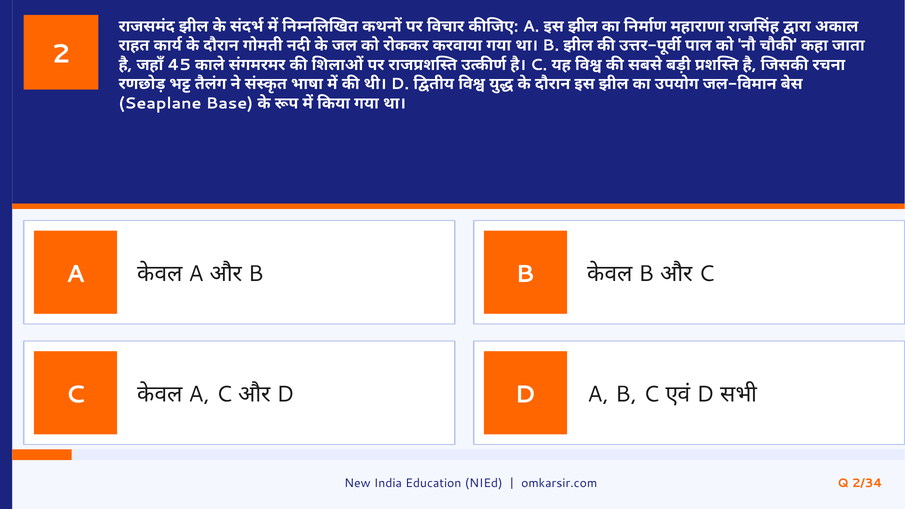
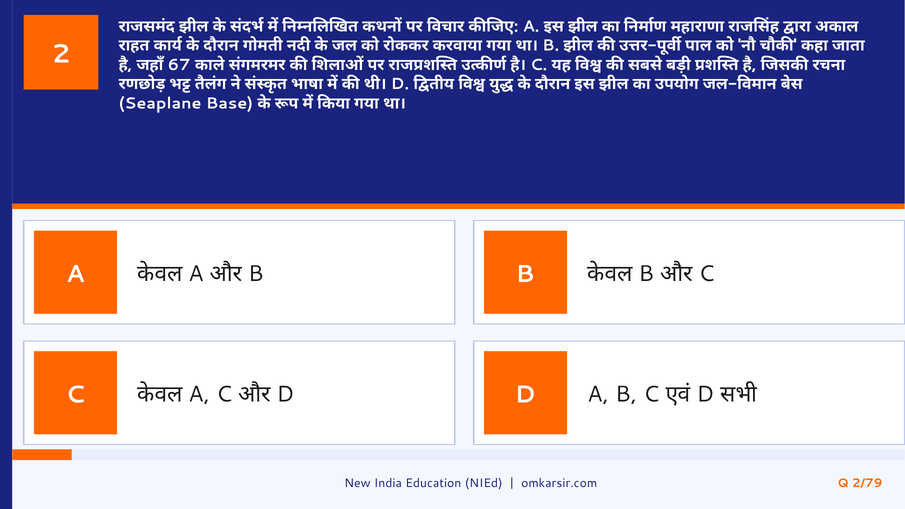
45: 45 -> 67
2/34: 2/34 -> 2/79
